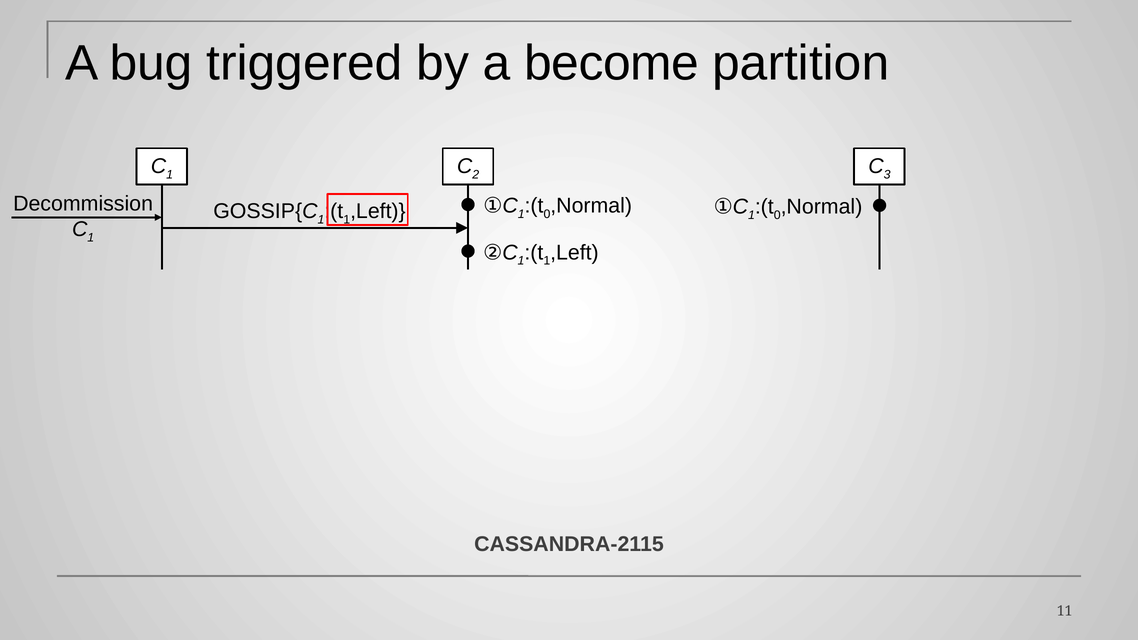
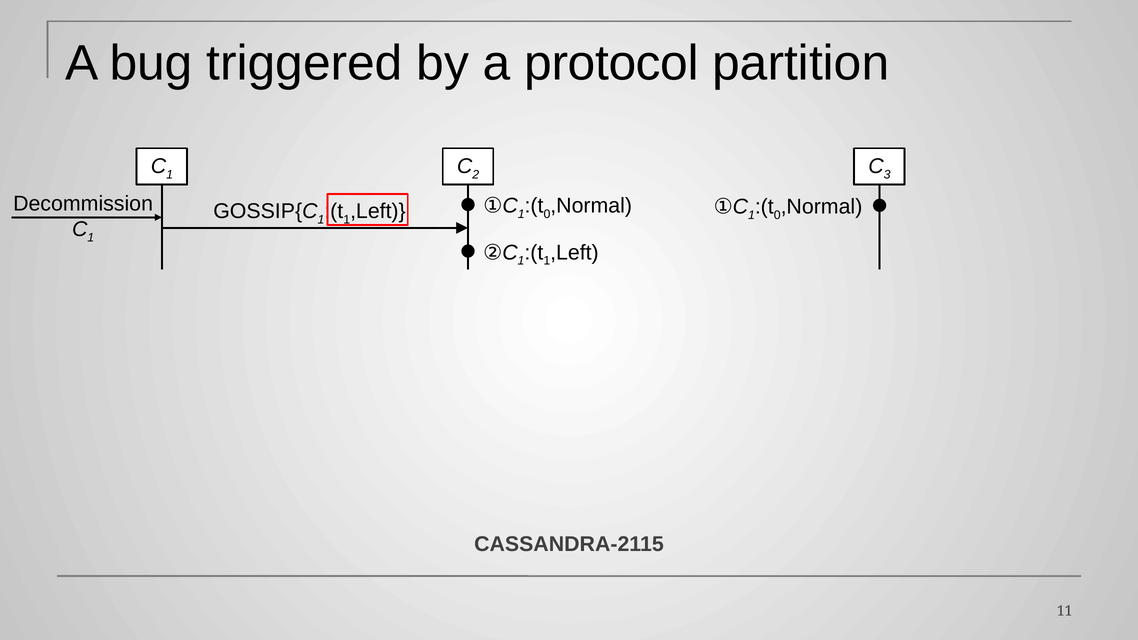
become: become -> protocol
